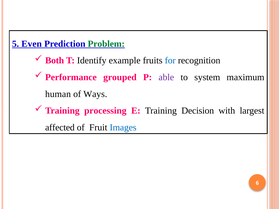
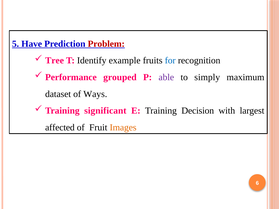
Even: Even -> Have
Problem colour: green -> red
Both: Both -> Tree
system: system -> simply
human: human -> dataset
processing: processing -> significant
Images colour: blue -> orange
